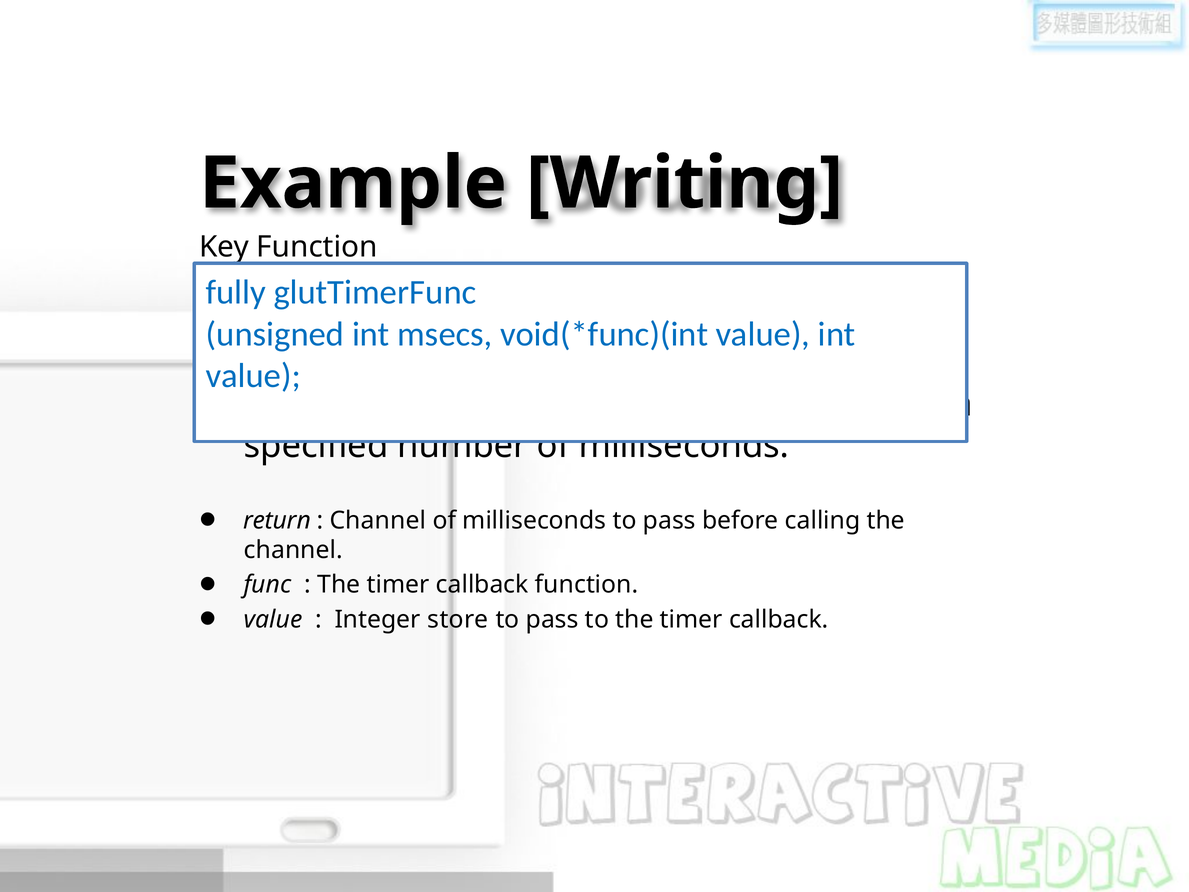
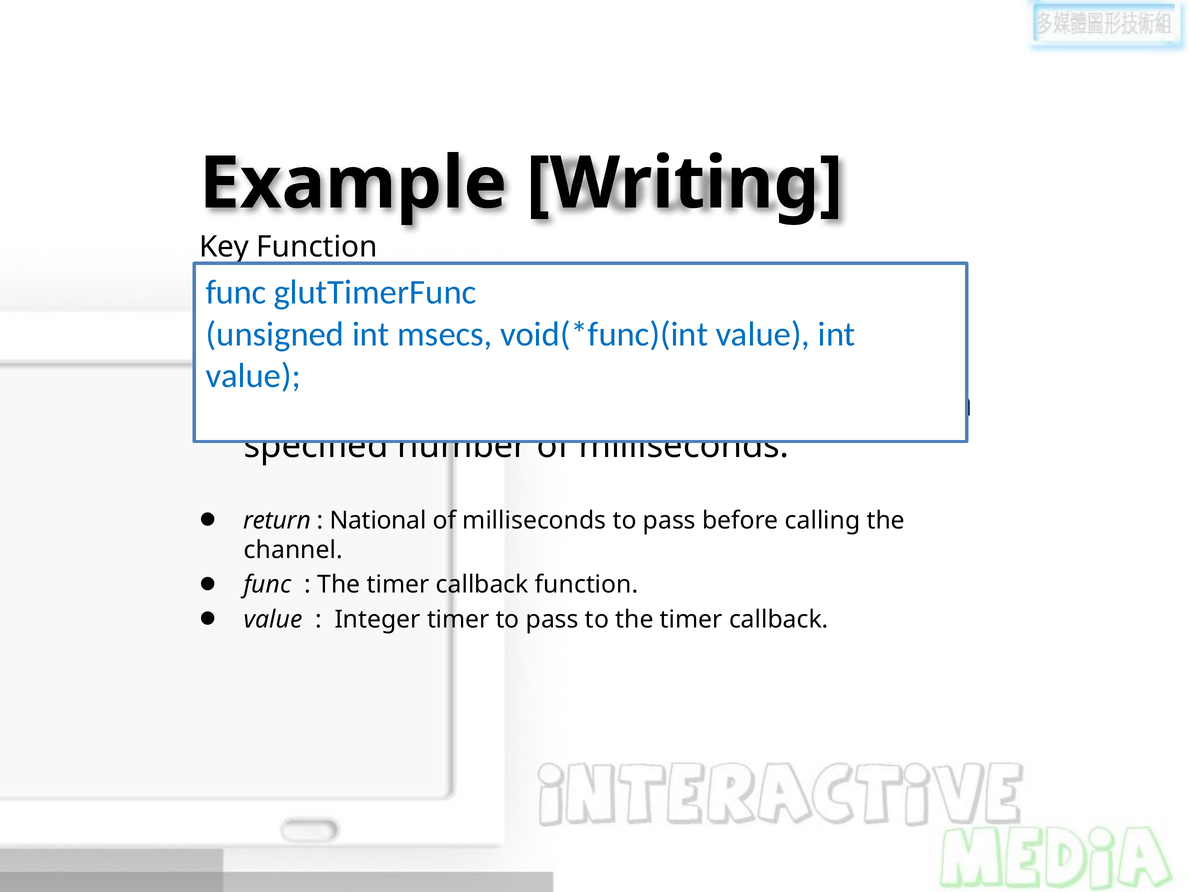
fully at (236, 292): fully -> func
Channel at (378, 520): Channel -> National
Integer store: store -> timer
